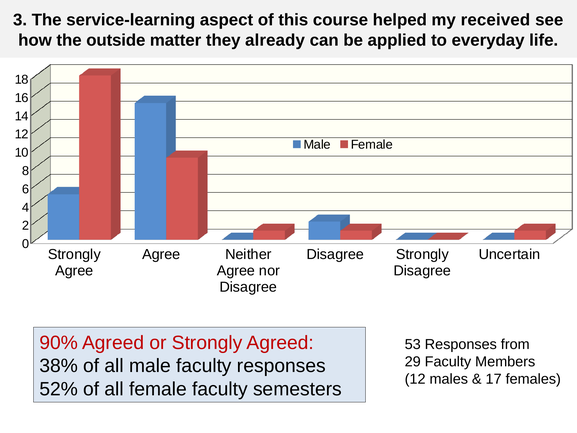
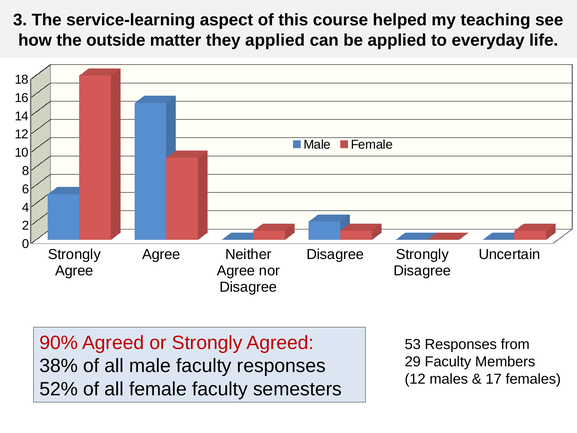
received: received -> teaching
they already: already -> applied
